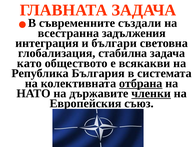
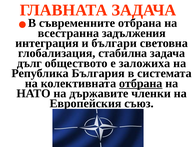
съвременните създали: създали -> отбрана
като: като -> дълг
всякакви: всякакви -> заложиха
членки underline: present -> none
